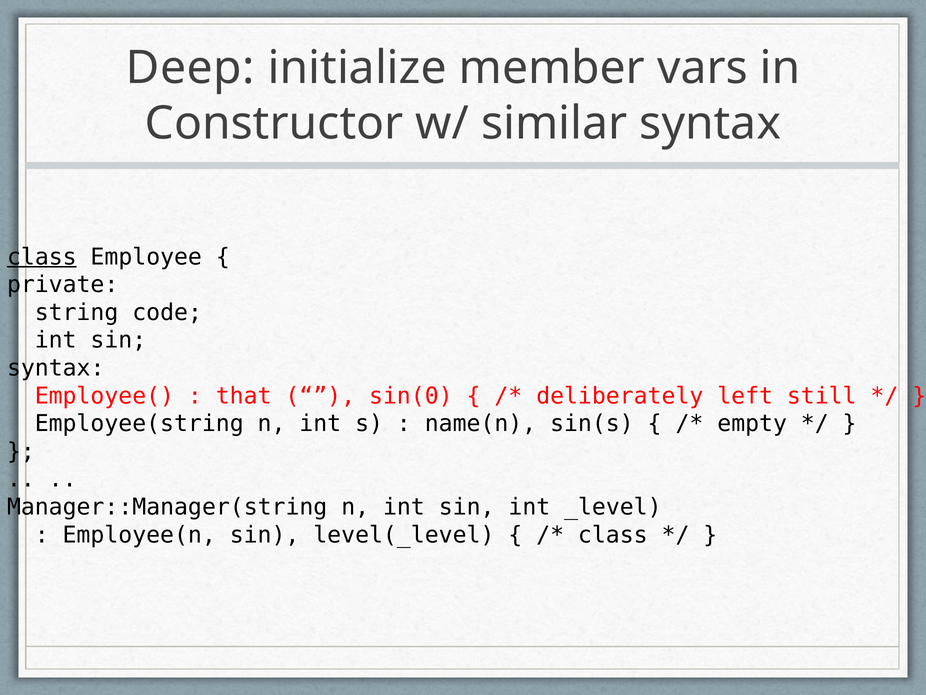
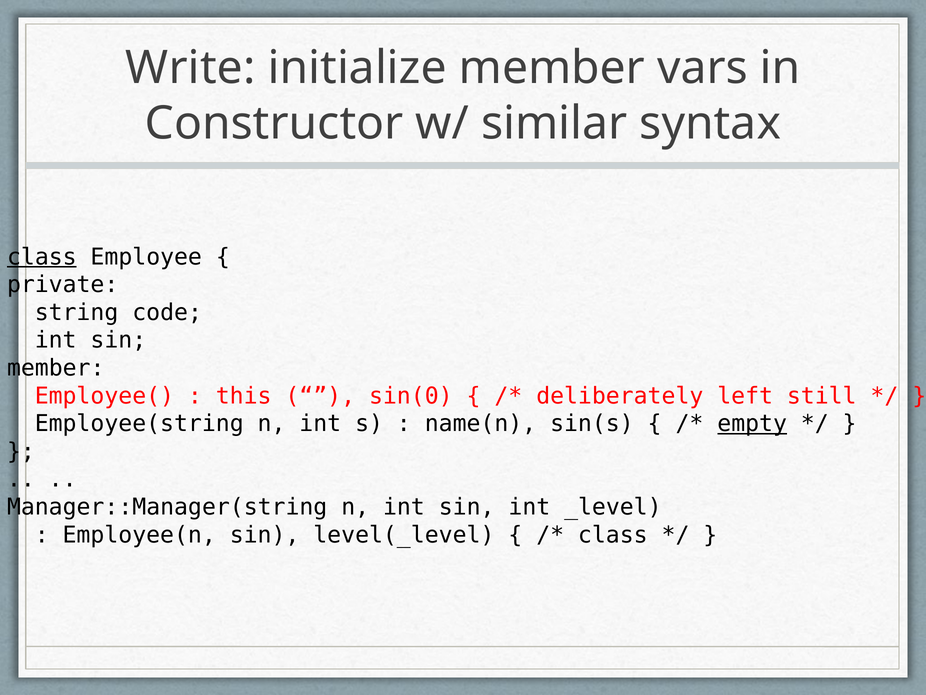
Deep: Deep -> Write
syntax at (56, 368): syntax -> member
that: that -> this
empty underline: none -> present
